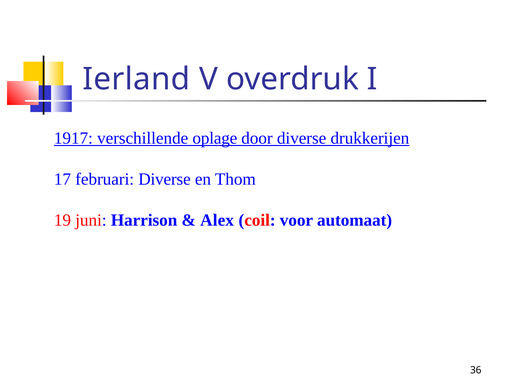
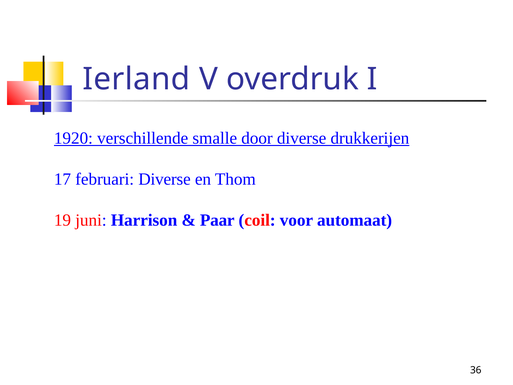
1917: 1917 -> 1920
oplage: oplage -> smalle
Alex: Alex -> Paar
